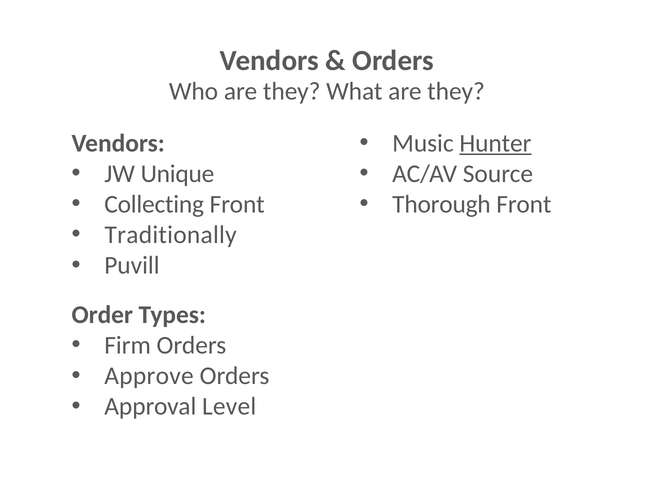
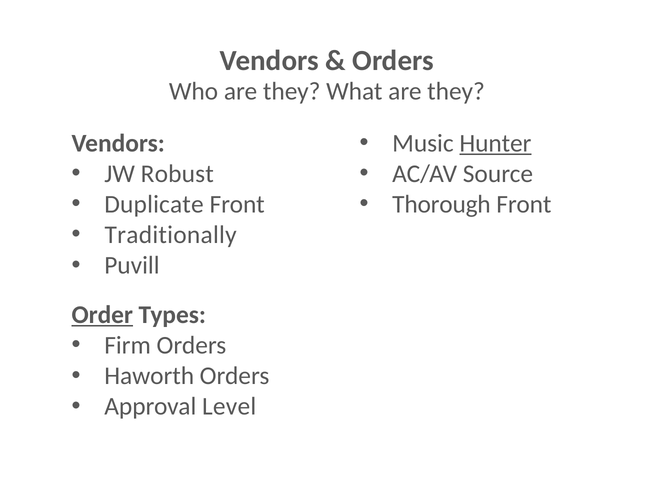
Unique: Unique -> Robust
Collecting: Collecting -> Duplicate
Order underline: none -> present
Approve: Approve -> Haworth
